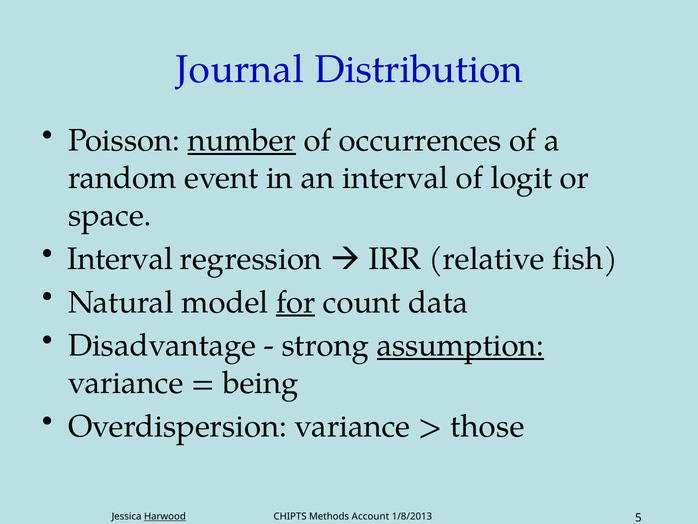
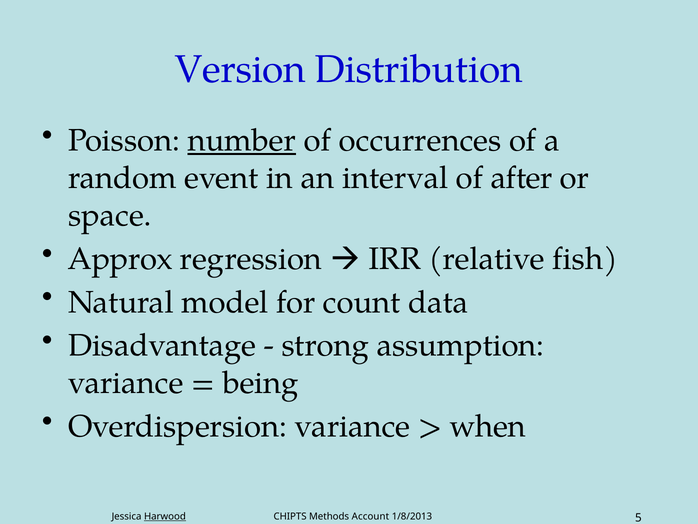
Journal: Journal -> Version
logit: logit -> after
Interval at (120, 259): Interval -> Approx
for underline: present -> none
assumption underline: present -> none
those: those -> when
